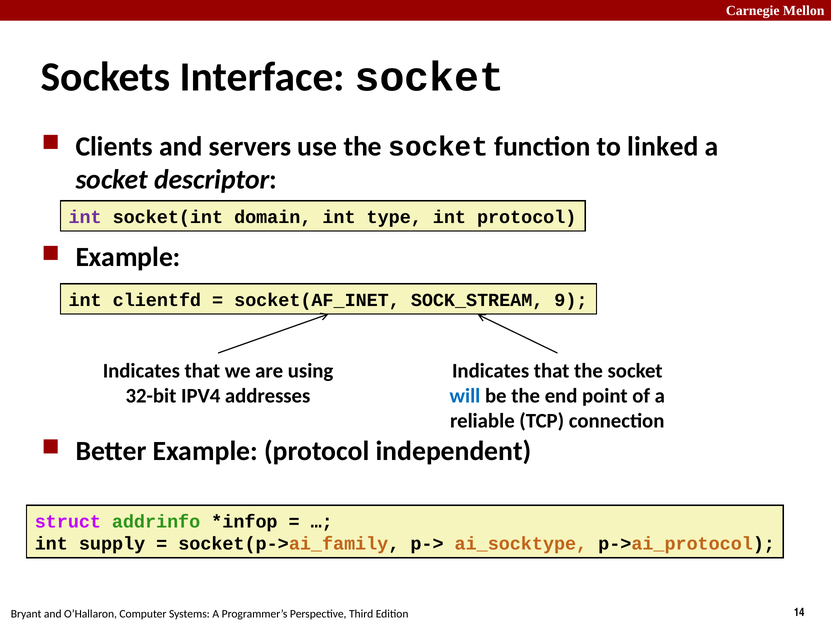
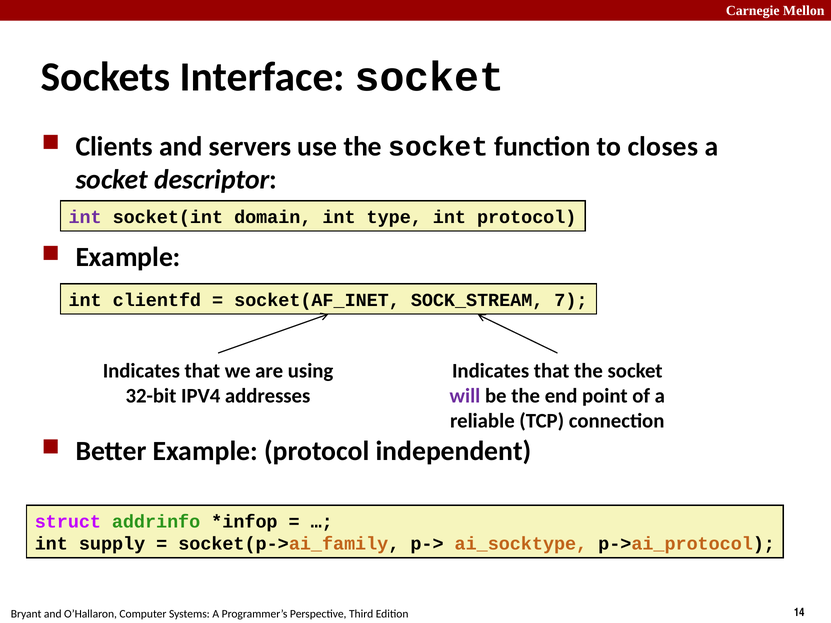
linked: linked -> closes
9: 9 -> 7
will colour: blue -> purple
